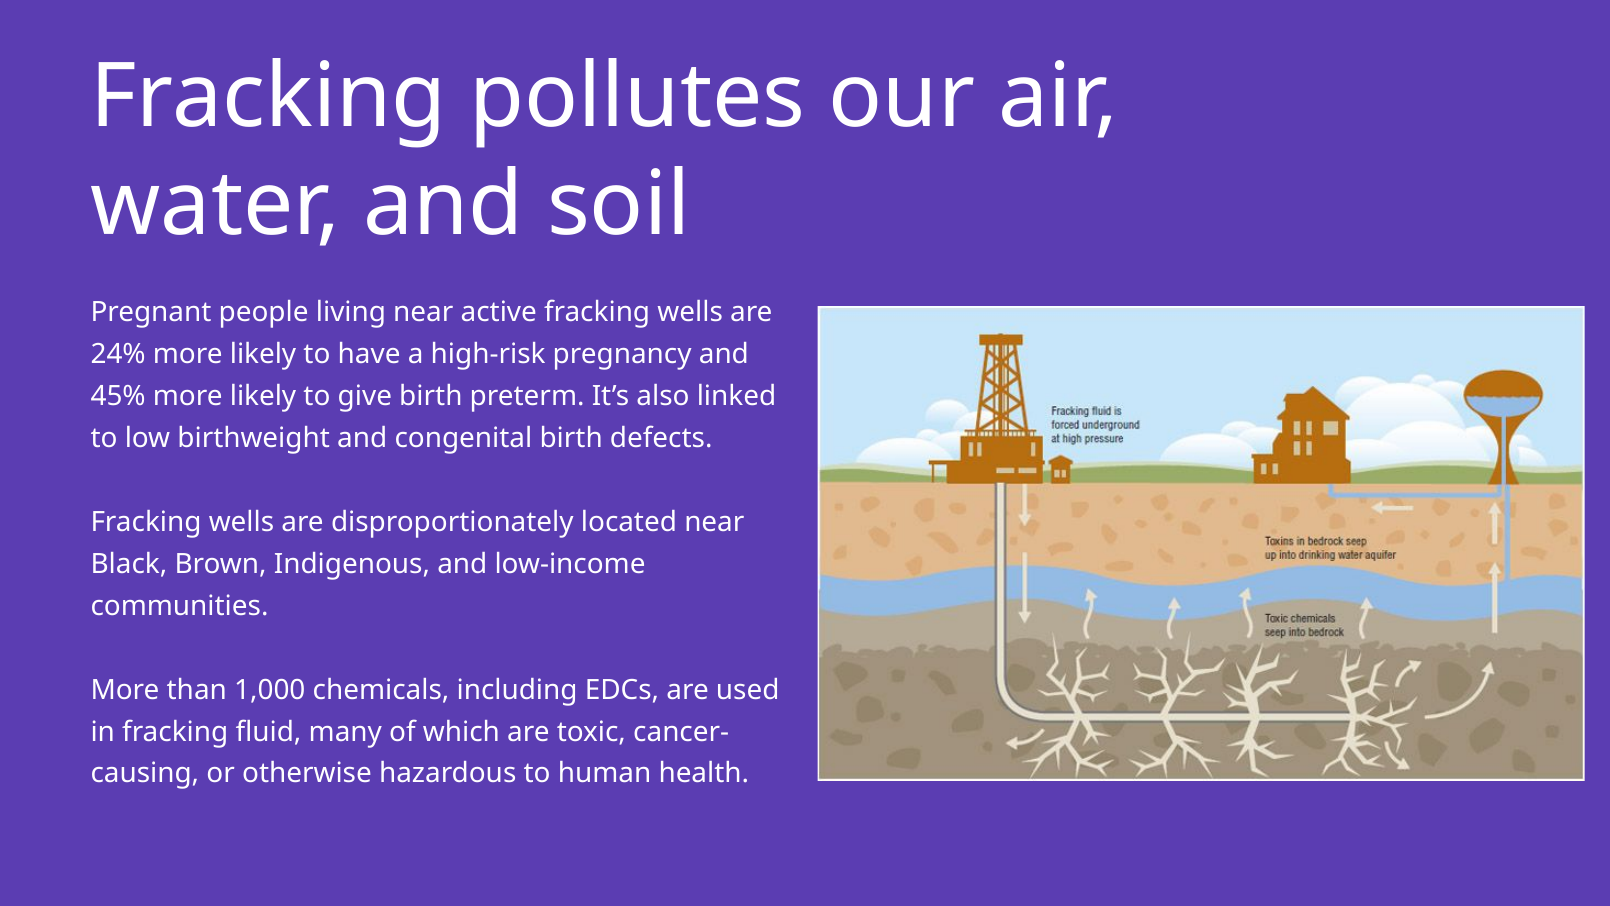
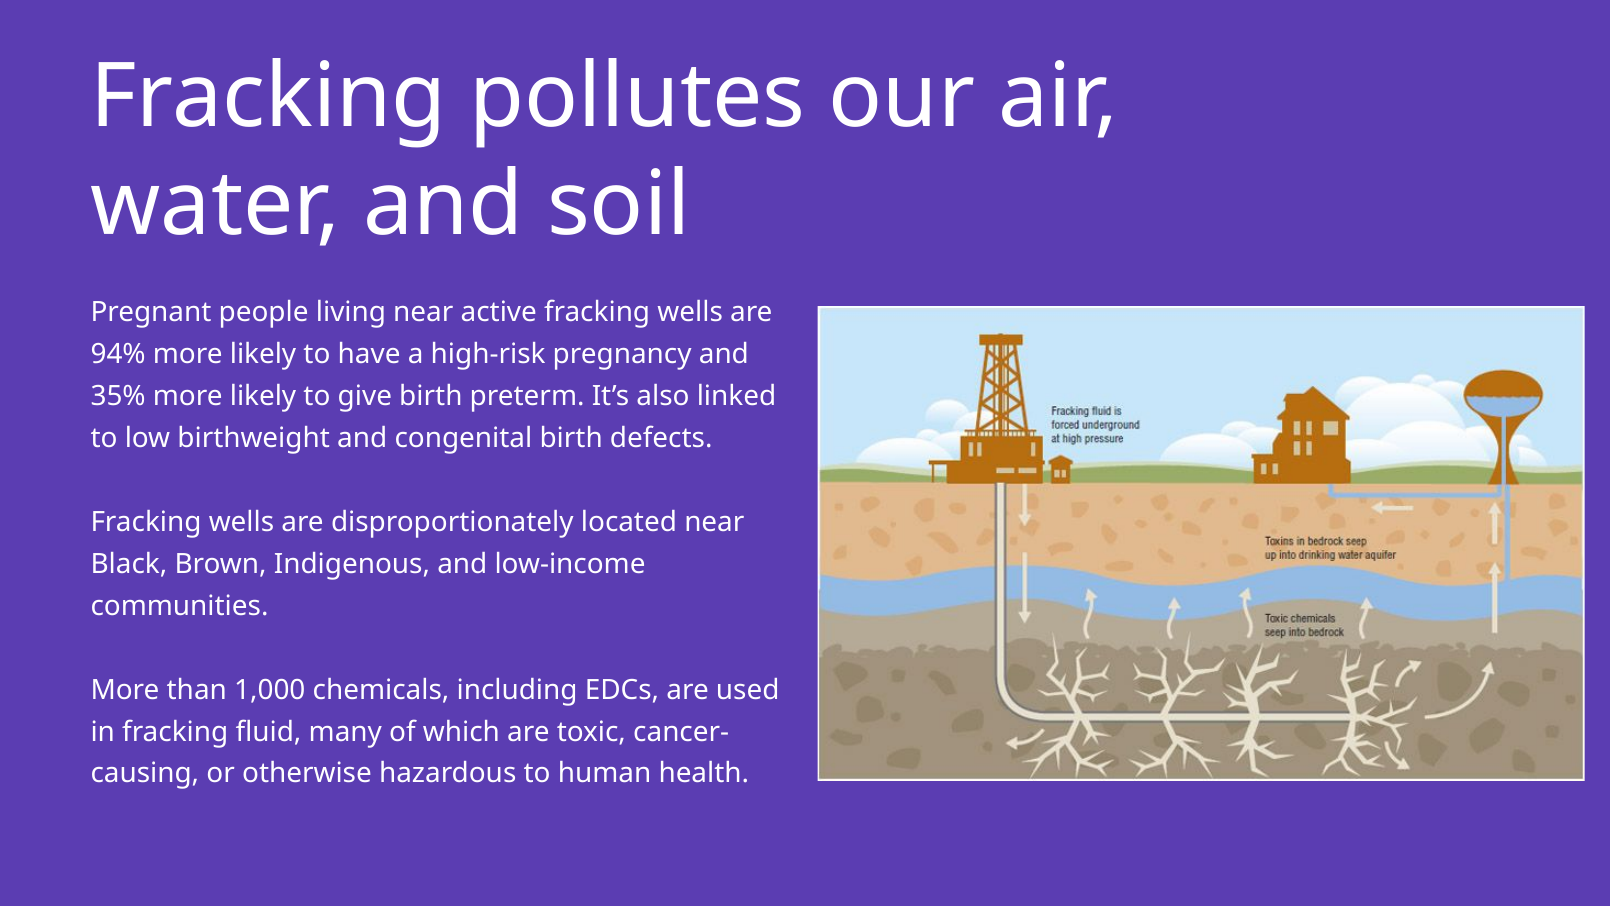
24%: 24% -> 94%
45%: 45% -> 35%
